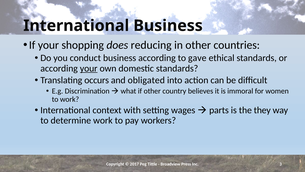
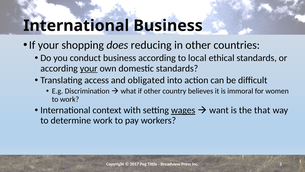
gave: gave -> local
occurs: occurs -> access
wages underline: none -> present
parts: parts -> want
they: they -> that
